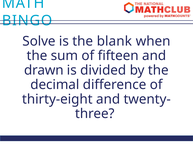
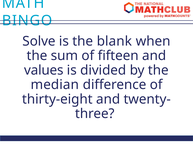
drawn: drawn -> values
decimal: decimal -> median
